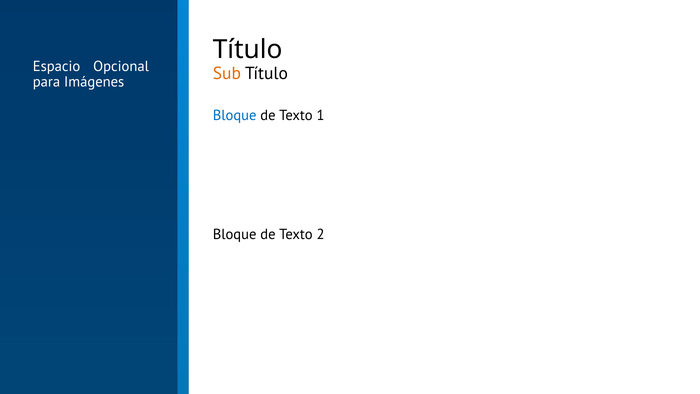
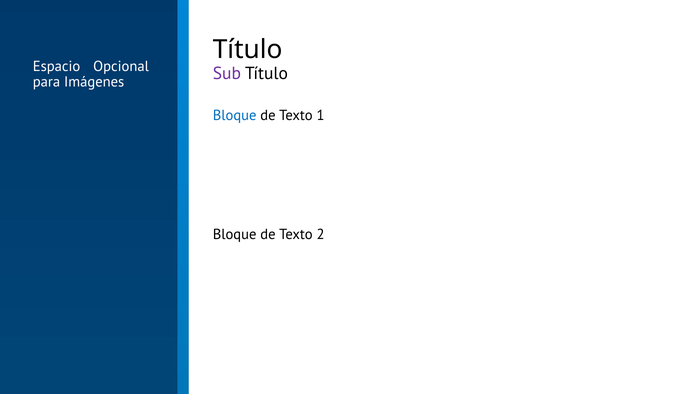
Sub colour: orange -> purple
